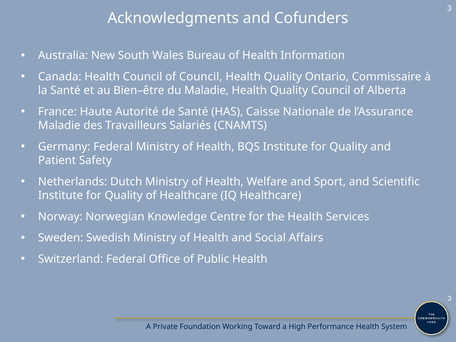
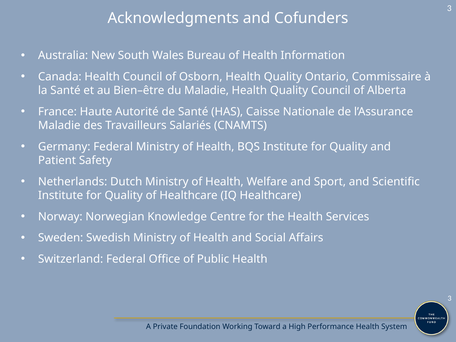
of Council: Council -> Osborn
